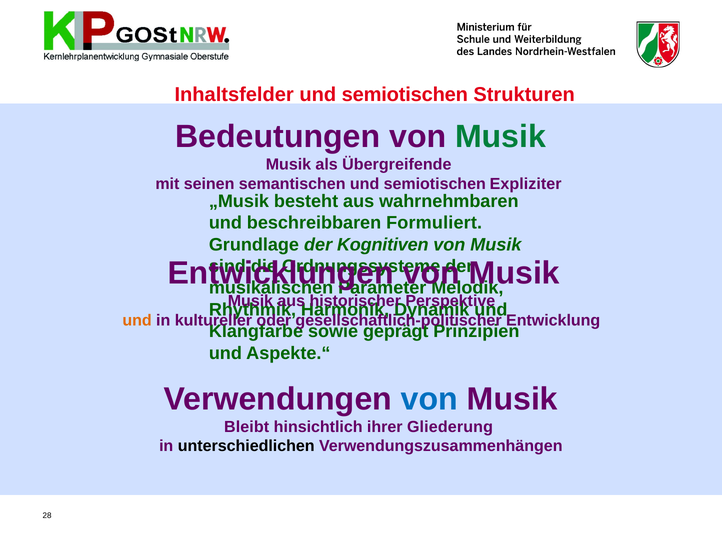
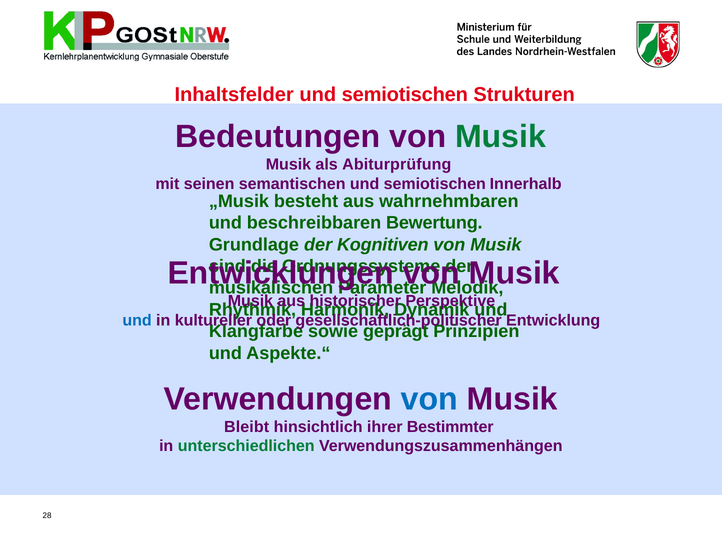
Übergreifende: Übergreifende -> Abiturprüfung
Expliziter: Expliziter -> Innerhalb
Formuliert: Formuliert -> Bewertung
und at (137, 320) colour: orange -> blue
Gliederung: Gliederung -> Bestimmter
unterschiedlichen colour: black -> green
